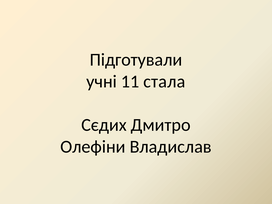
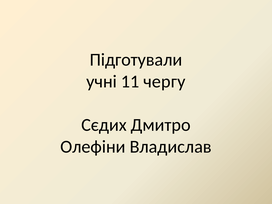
стала: стала -> чергу
